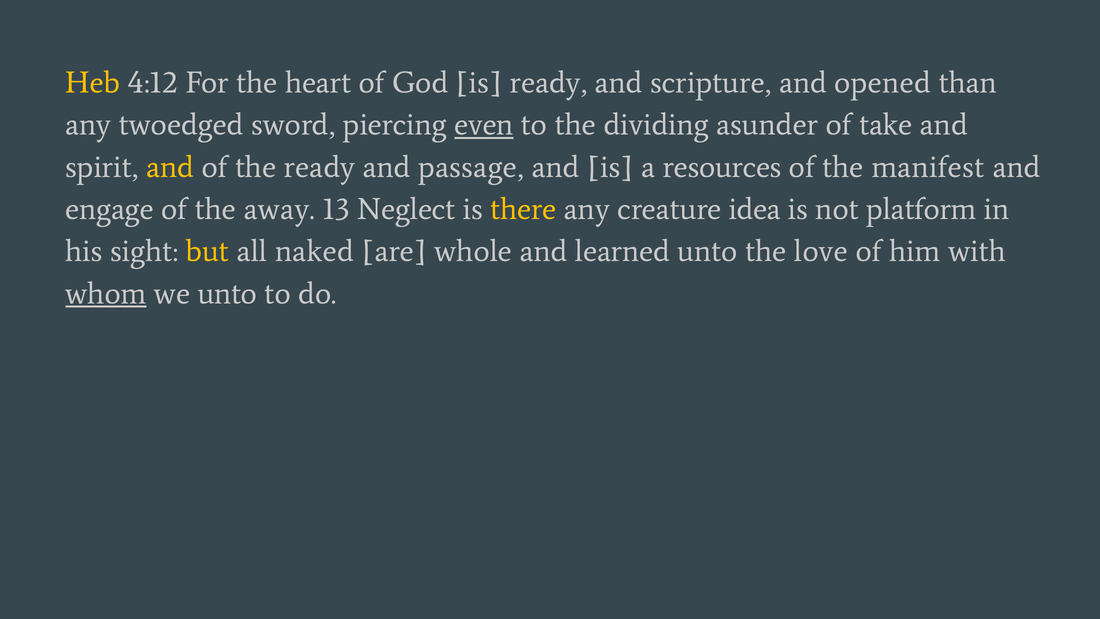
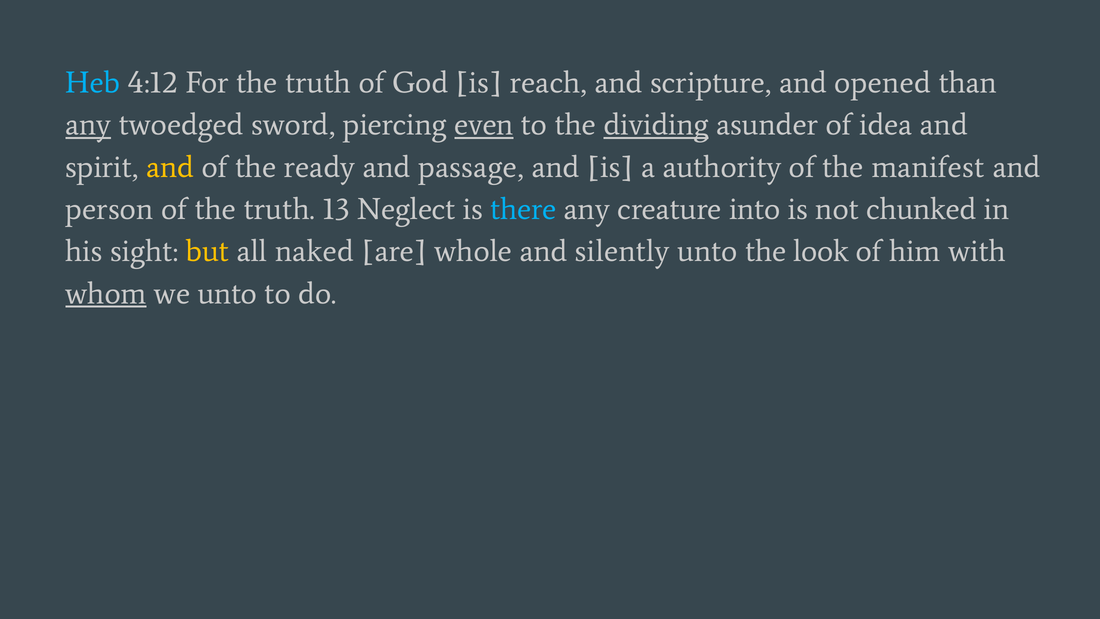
Heb colour: yellow -> light blue
For the heart: heart -> truth
is ready: ready -> reach
any at (88, 125) underline: none -> present
dividing underline: none -> present
take: take -> idea
resources: resources -> authority
engage: engage -> person
of the away: away -> truth
there colour: yellow -> light blue
idea: idea -> into
platform: platform -> chunked
learned: learned -> silently
love: love -> look
